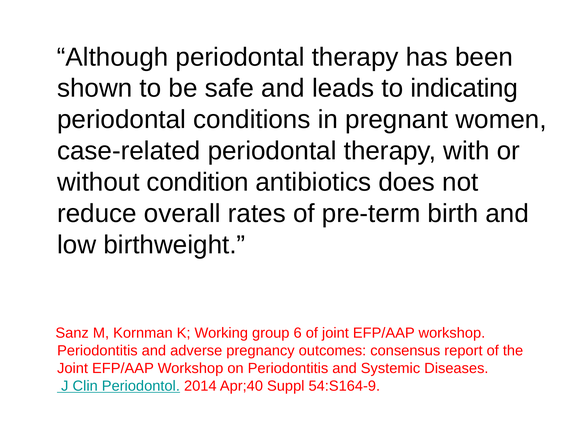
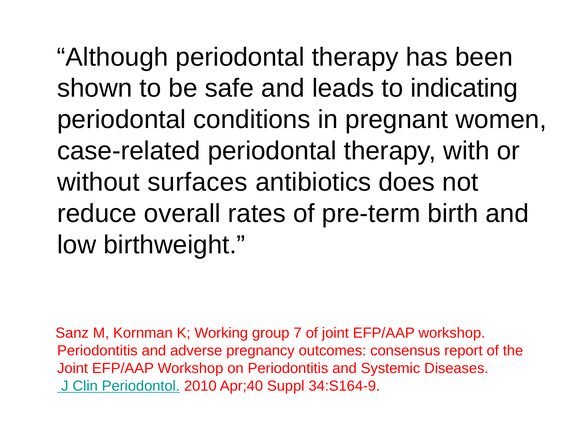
condition: condition -> surfaces
6: 6 -> 7
2014: 2014 -> 2010
54:S164-9: 54:S164-9 -> 34:S164-9
